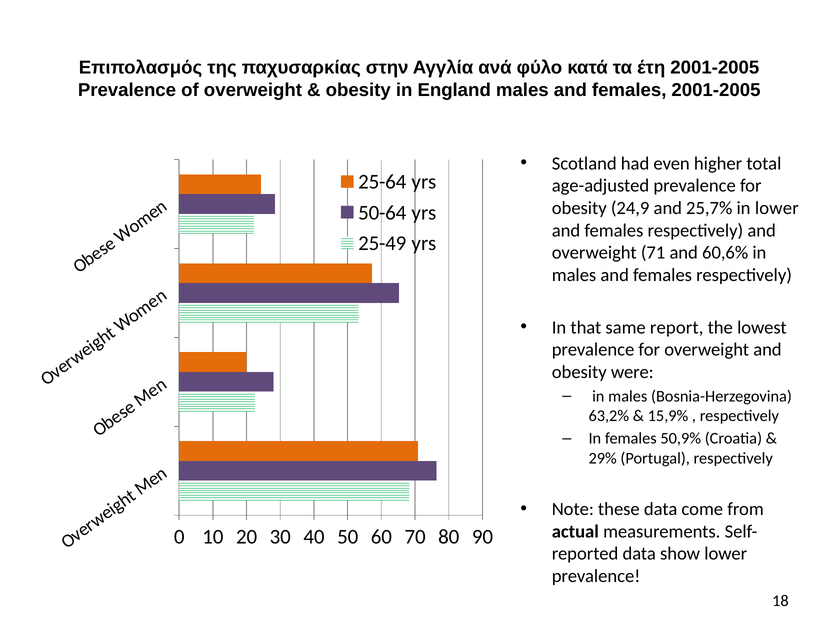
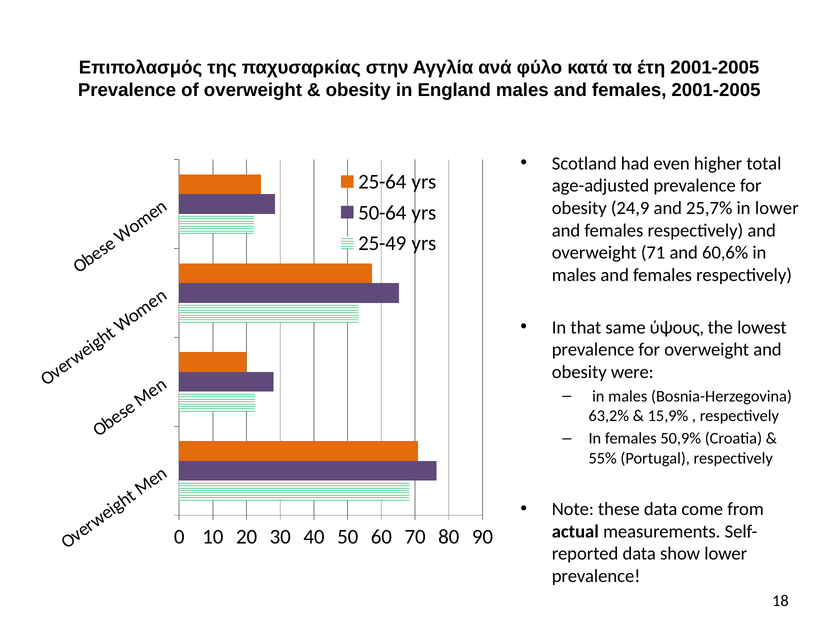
report: report -> ύψους
29%: 29% -> 55%
